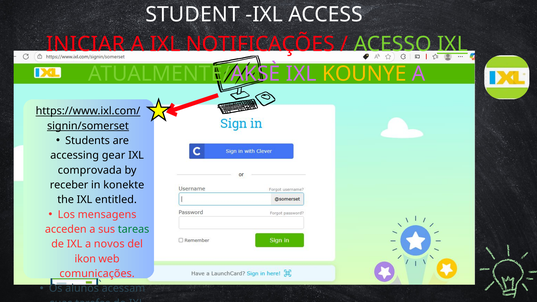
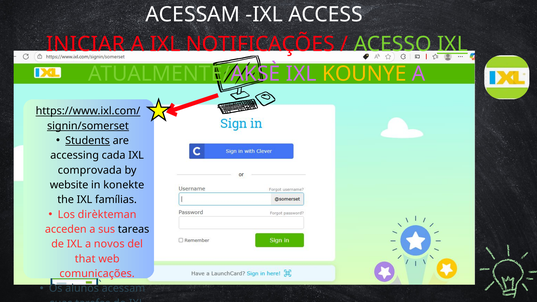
STUDENT at (193, 15): STUDENT -> ACESSAM
Students underline: none -> present
gear: gear -> cada
receber: receber -> website
entitled: entitled -> famílias
mensagens: mensagens -> dirèkteman
tareas colour: green -> black
ikon: ikon -> that
